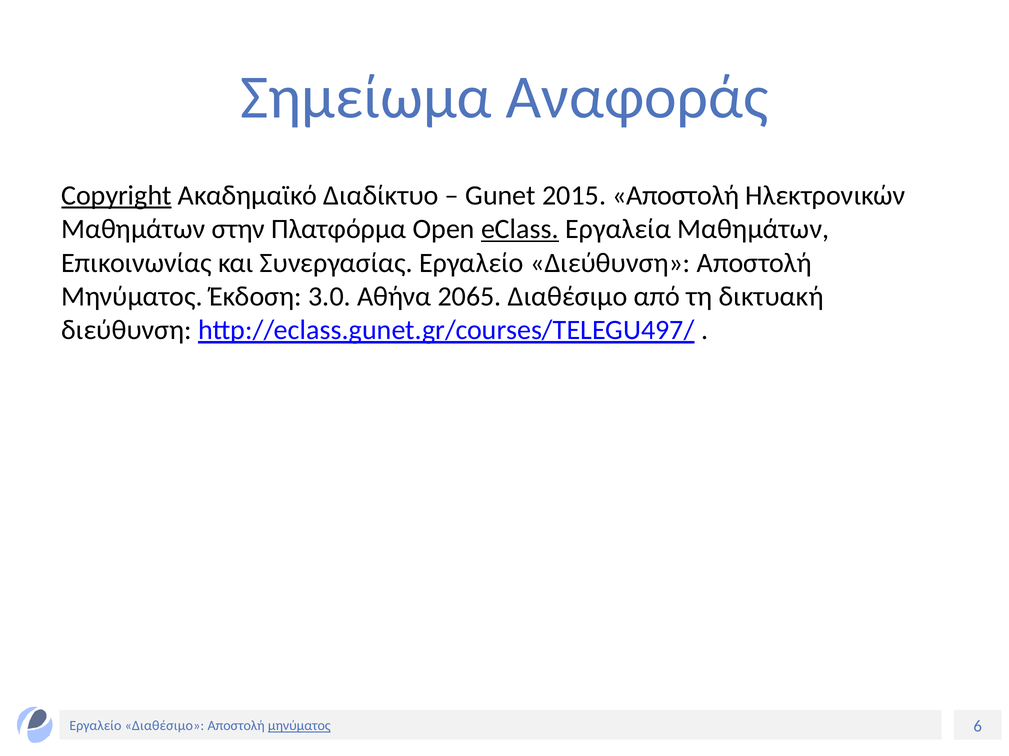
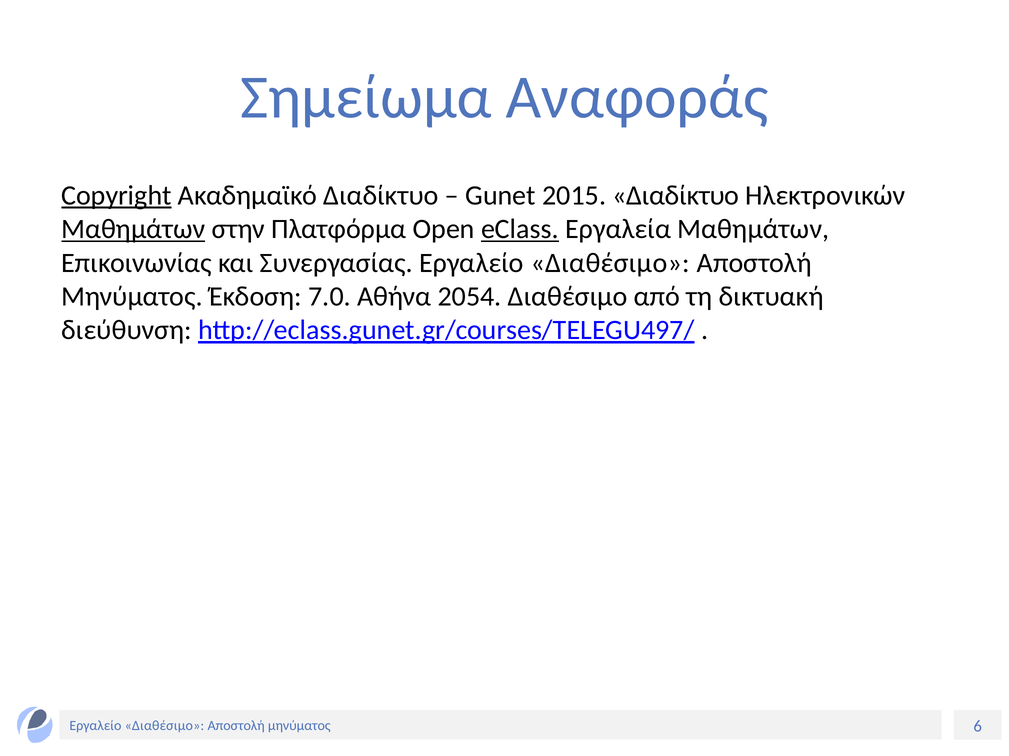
2015 Αποστολή: Αποστολή -> Διαδίκτυο
Μαθημάτων at (133, 229) underline: none -> present
Συνεργασίας Εργαλείο Διεύθυνση: Διεύθυνση -> Διαθέσιμο
3.0: 3.0 -> 7.0
2065: 2065 -> 2054
μηνύματος at (299, 727) underline: present -> none
